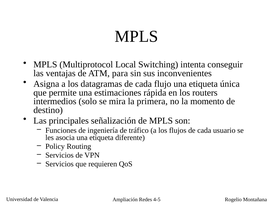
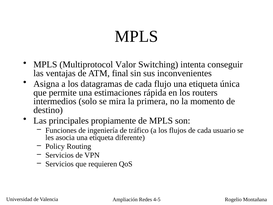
Local: Local -> Valor
para: para -> final
señalización: señalización -> propiamente
